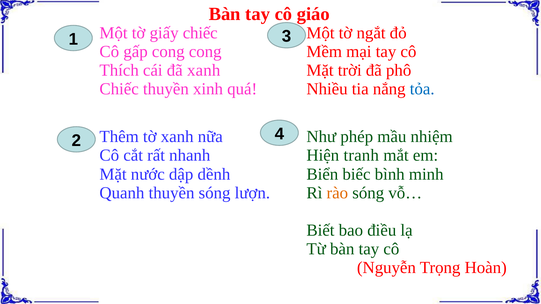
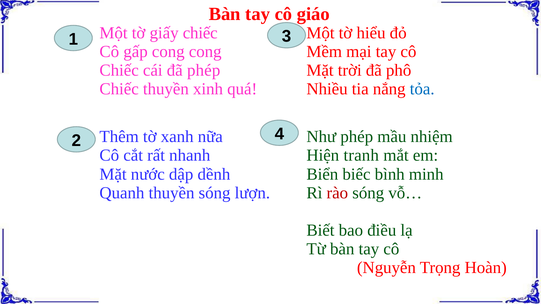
ngắt: ngắt -> hiểu
Thích at (119, 70): Thích -> Chiếc
đã xanh: xanh -> phép
rào colour: orange -> red
